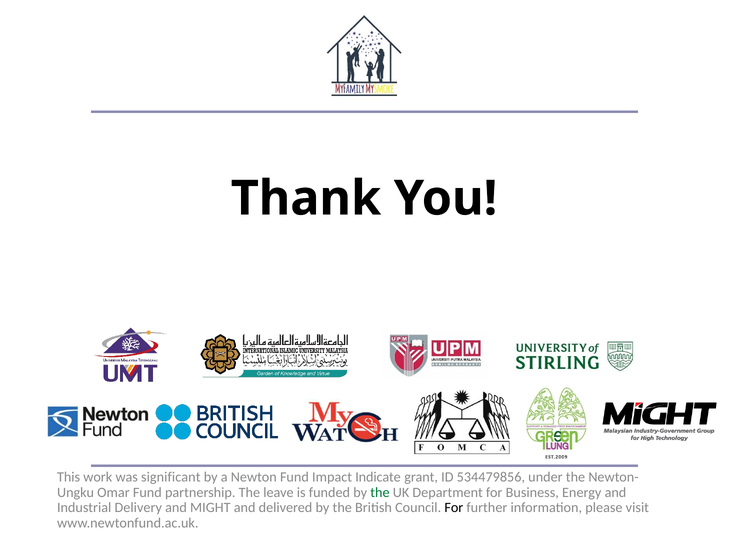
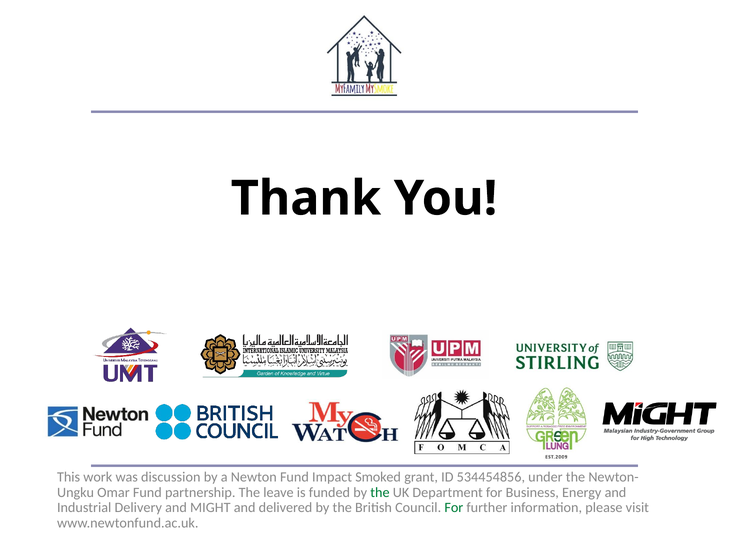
significant: significant -> discussion
Indicate: Indicate -> Smoked
534479856: 534479856 -> 534454856
For at (454, 507) colour: black -> green
